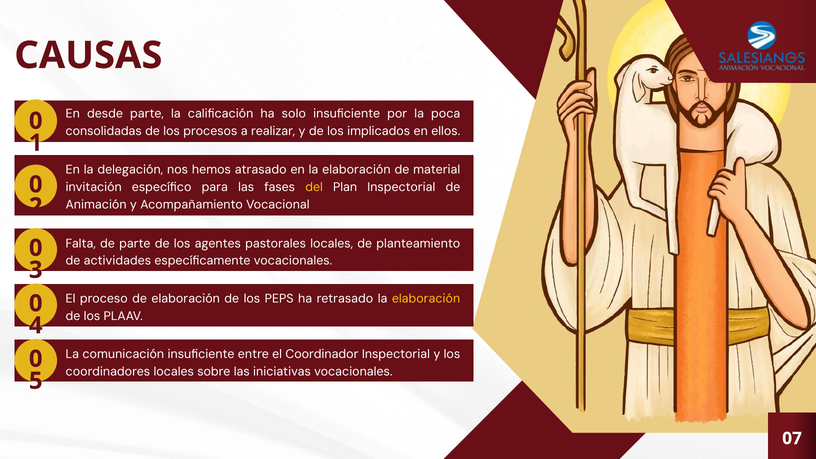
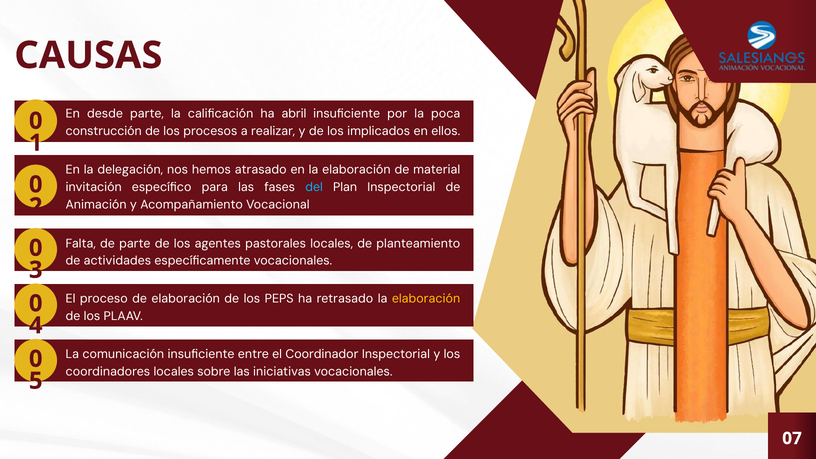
solo: solo -> abril
consolidadas: consolidadas -> construcción
del colour: yellow -> light blue
